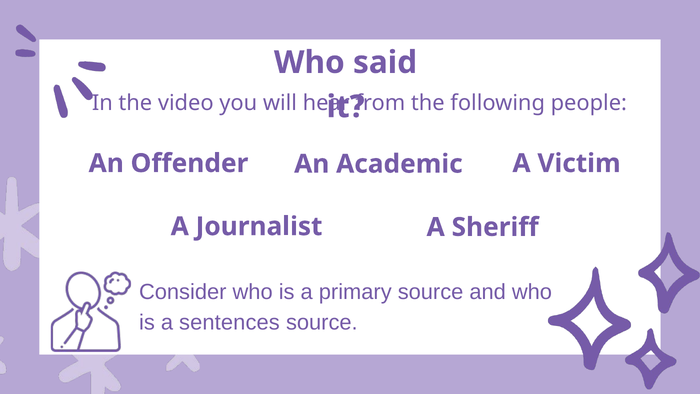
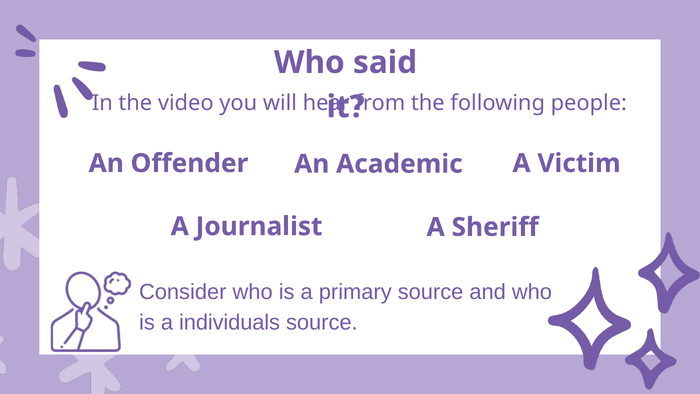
sentences: sentences -> individuals
